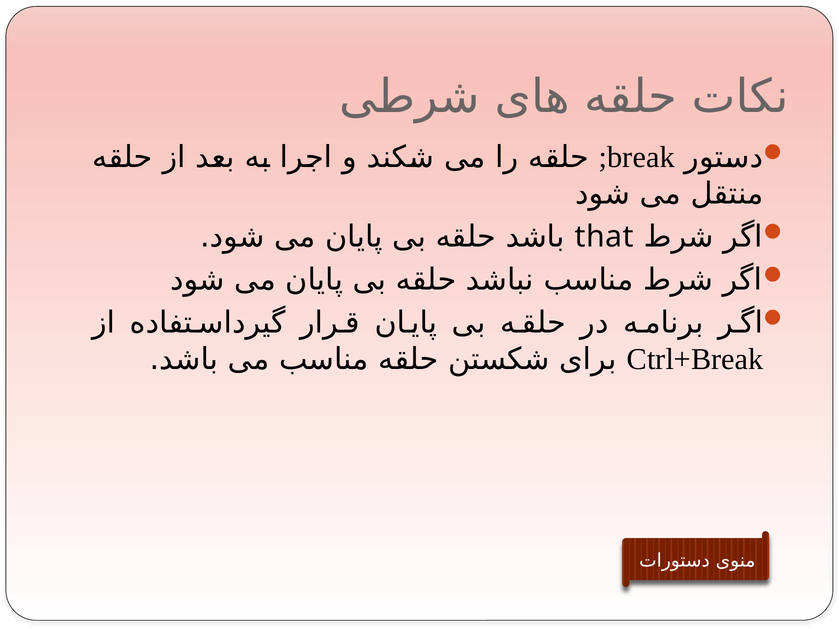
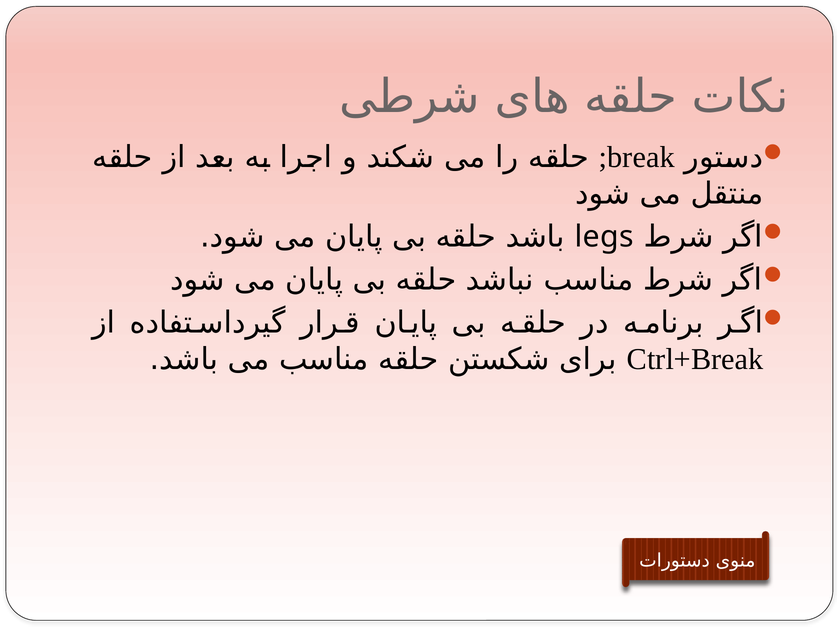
that: that -> legs
